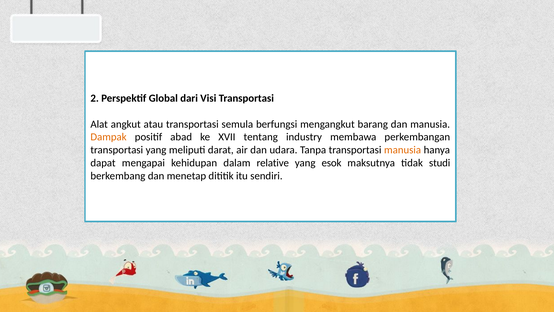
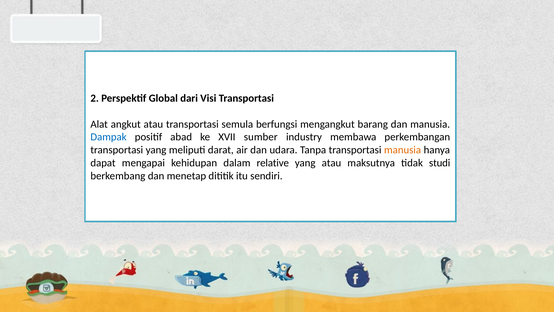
Dampak colour: orange -> blue
tentang: tentang -> sumber
yang esok: esok -> atau
